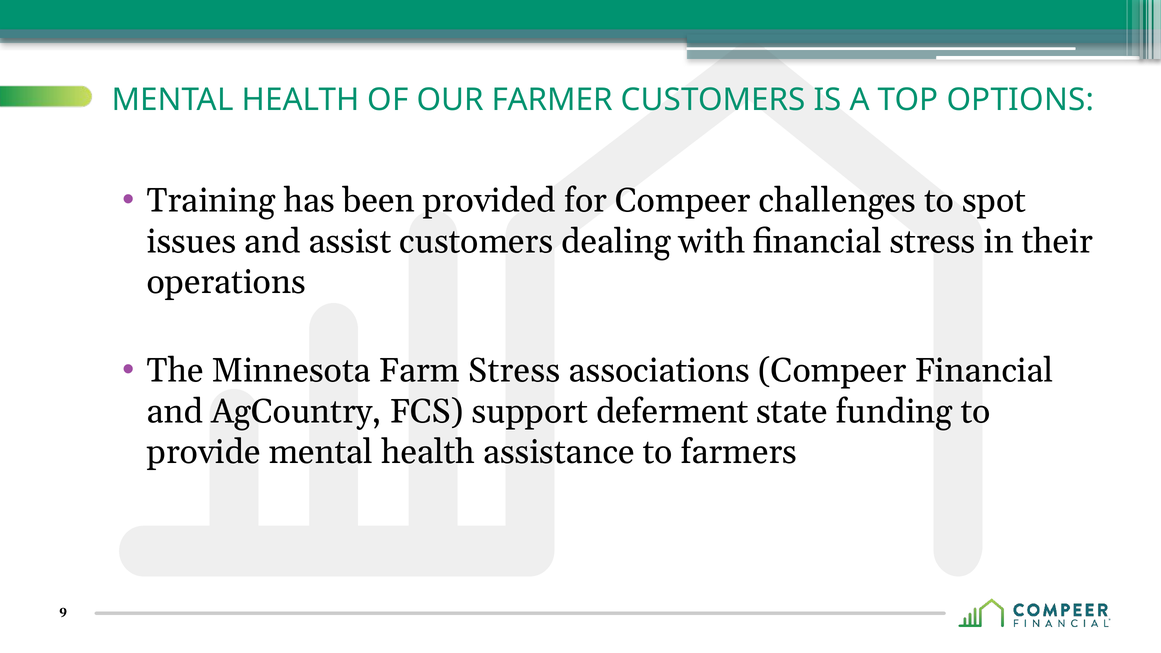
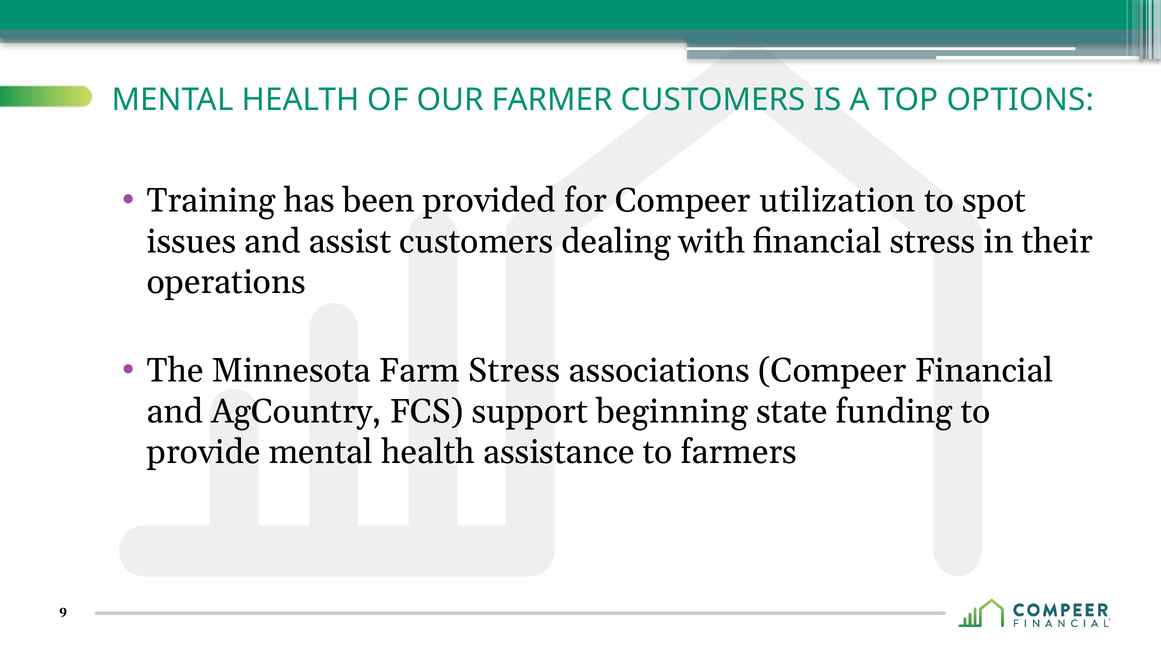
challenges: challenges -> utilization
deferment: deferment -> beginning
